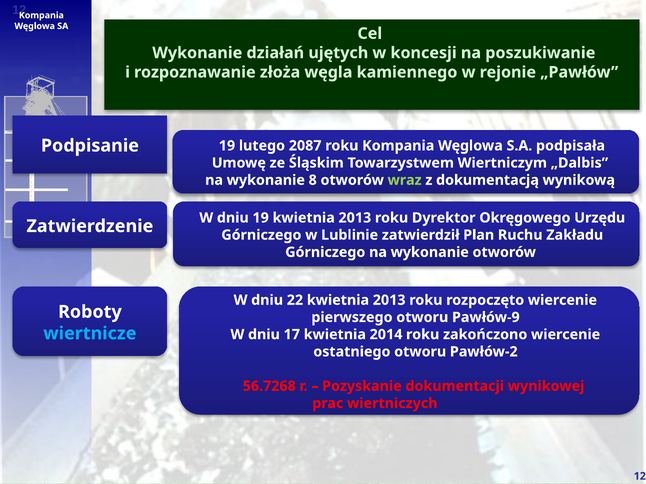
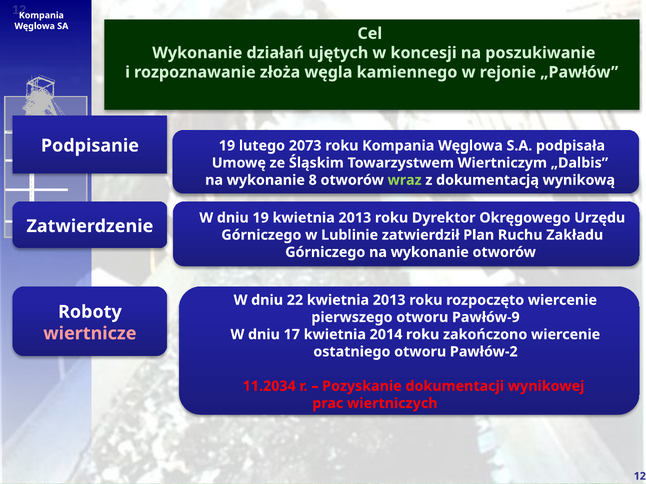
2087: 2087 -> 2073
wiertnicze colour: light blue -> pink
56.7268: 56.7268 -> 11.2034
